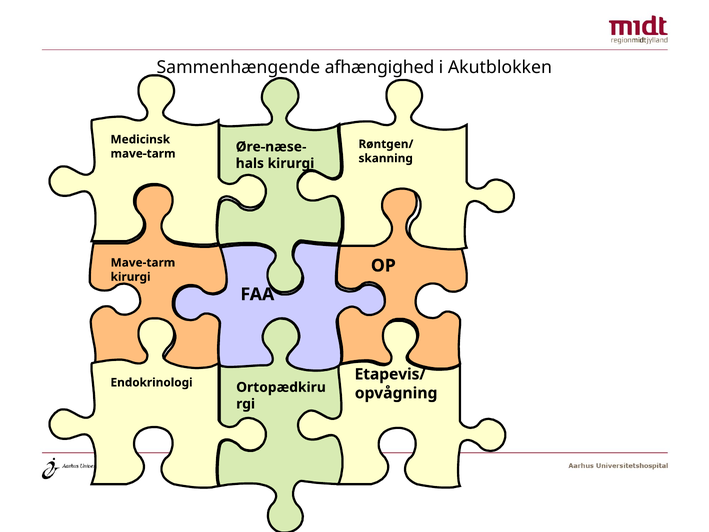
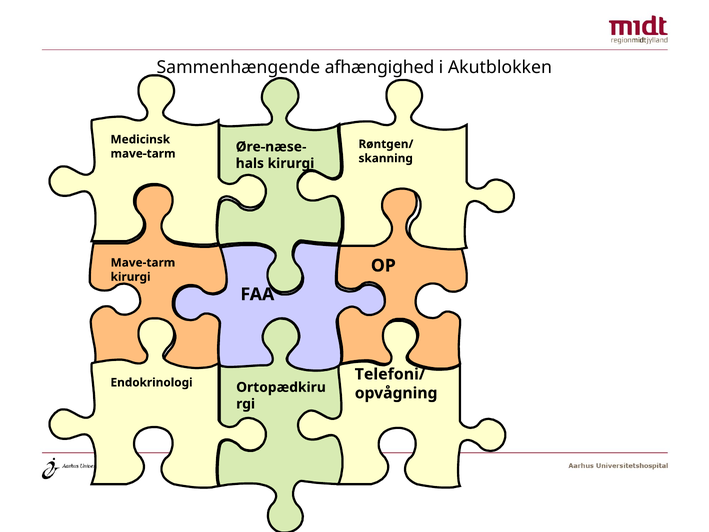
Etapevis/: Etapevis/ -> Telefoni/
